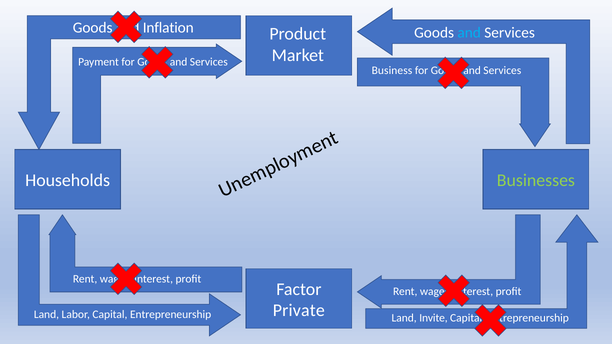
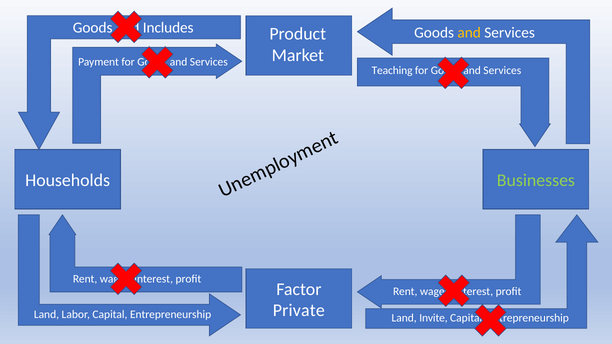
Inflation: Inflation -> Includes
and at (469, 33) colour: light blue -> yellow
Business: Business -> Teaching
